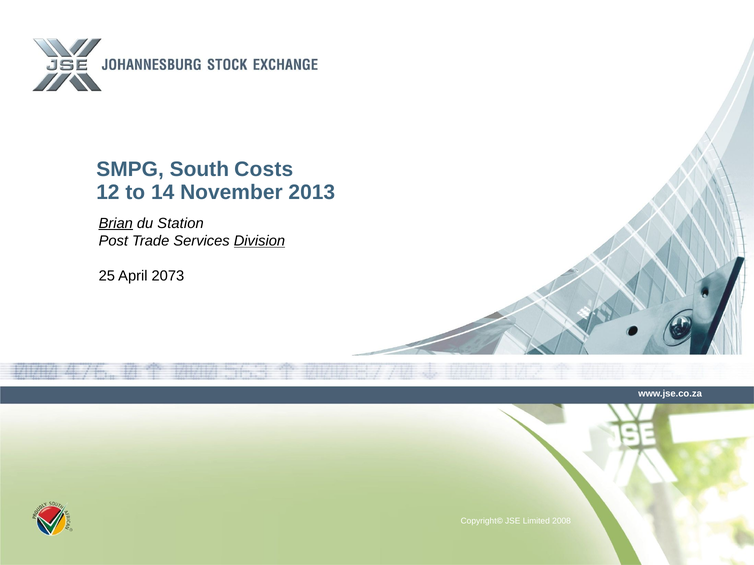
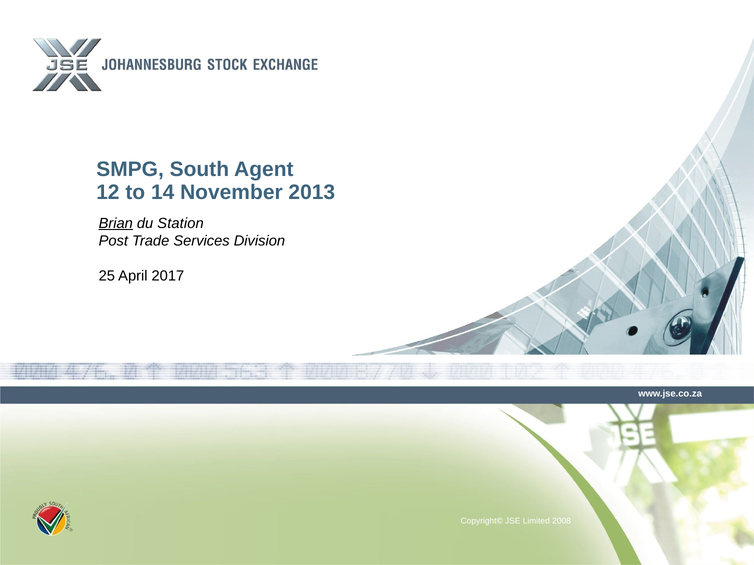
Costs: Costs -> Agent
Division underline: present -> none
2073: 2073 -> 2017
